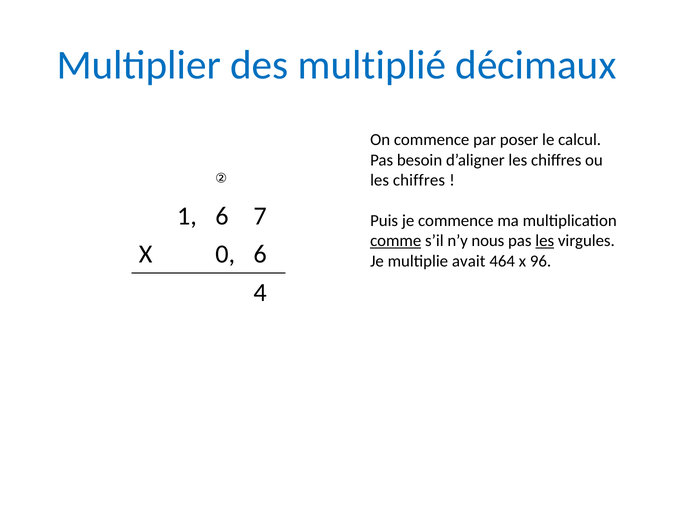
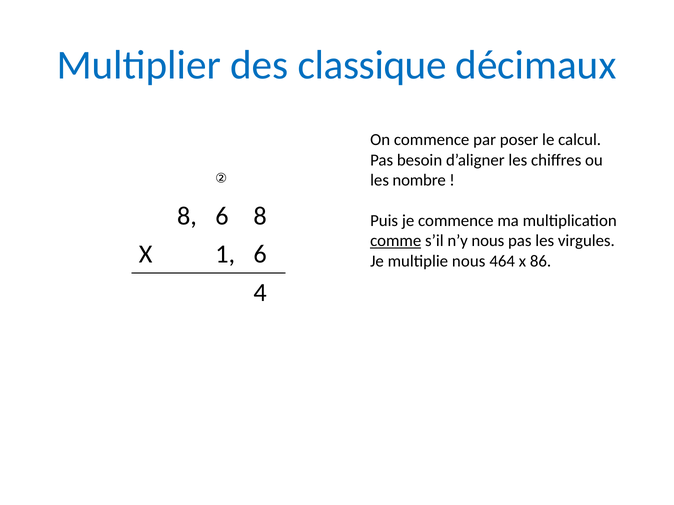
multiplié: multiplié -> classique
chiffres at (419, 180): chiffres -> nombre
1 at (187, 216): 1 -> 8
6 7: 7 -> 8
les at (545, 241) underline: present -> none
0: 0 -> 1
multiplie avait: avait -> nous
96: 96 -> 86
